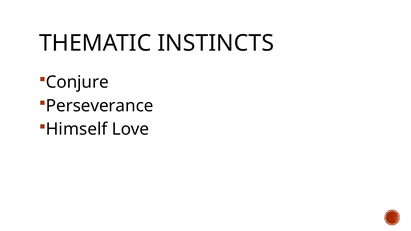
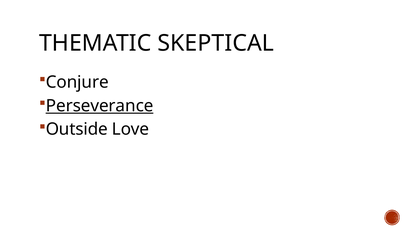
INSTINCTS: INSTINCTS -> SKEPTICAL
Perseverance underline: none -> present
Himself: Himself -> Outside
